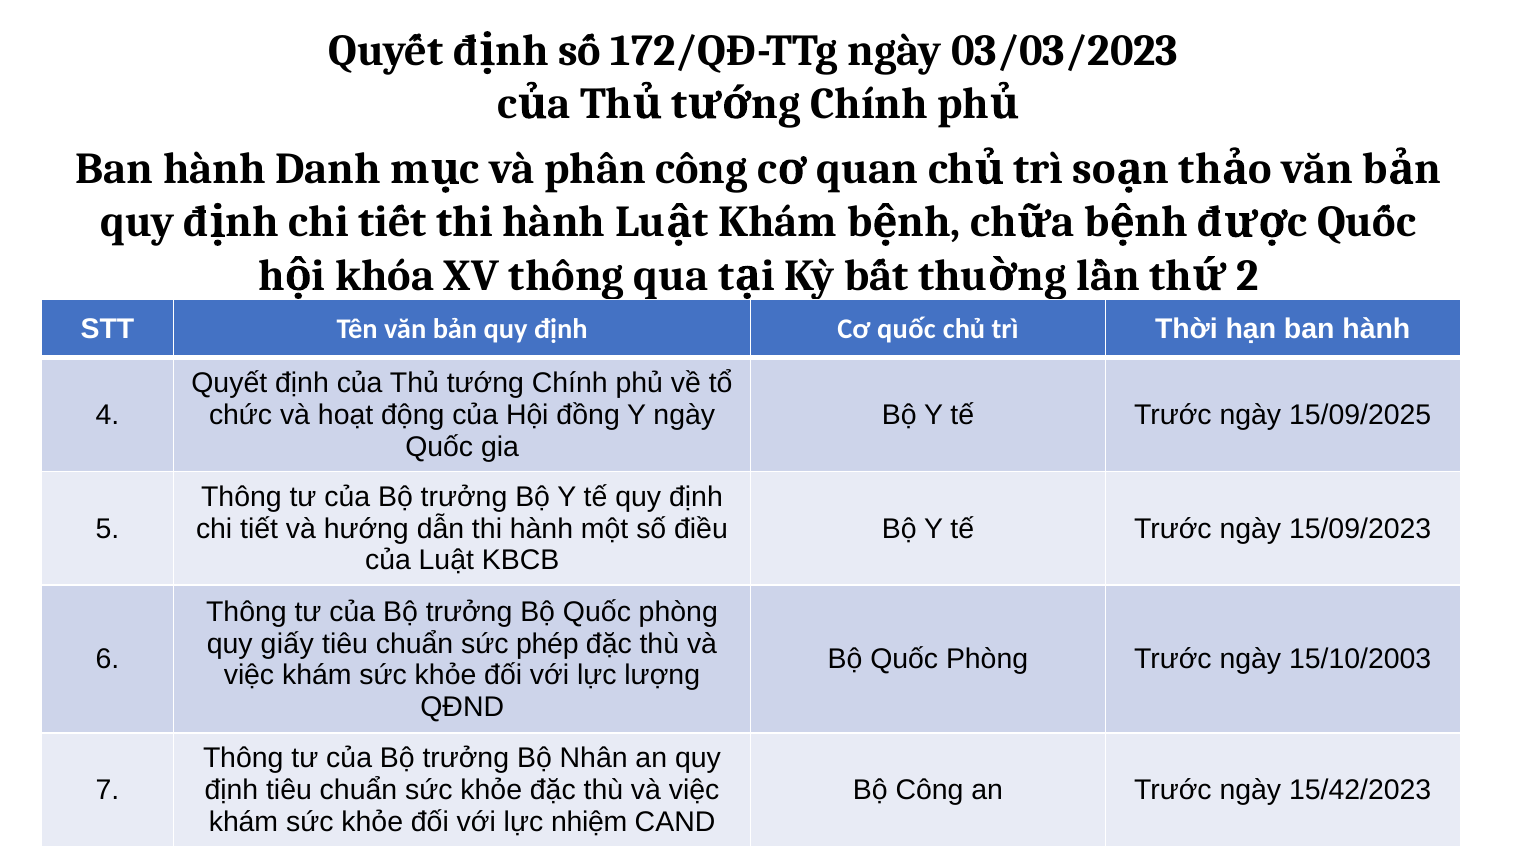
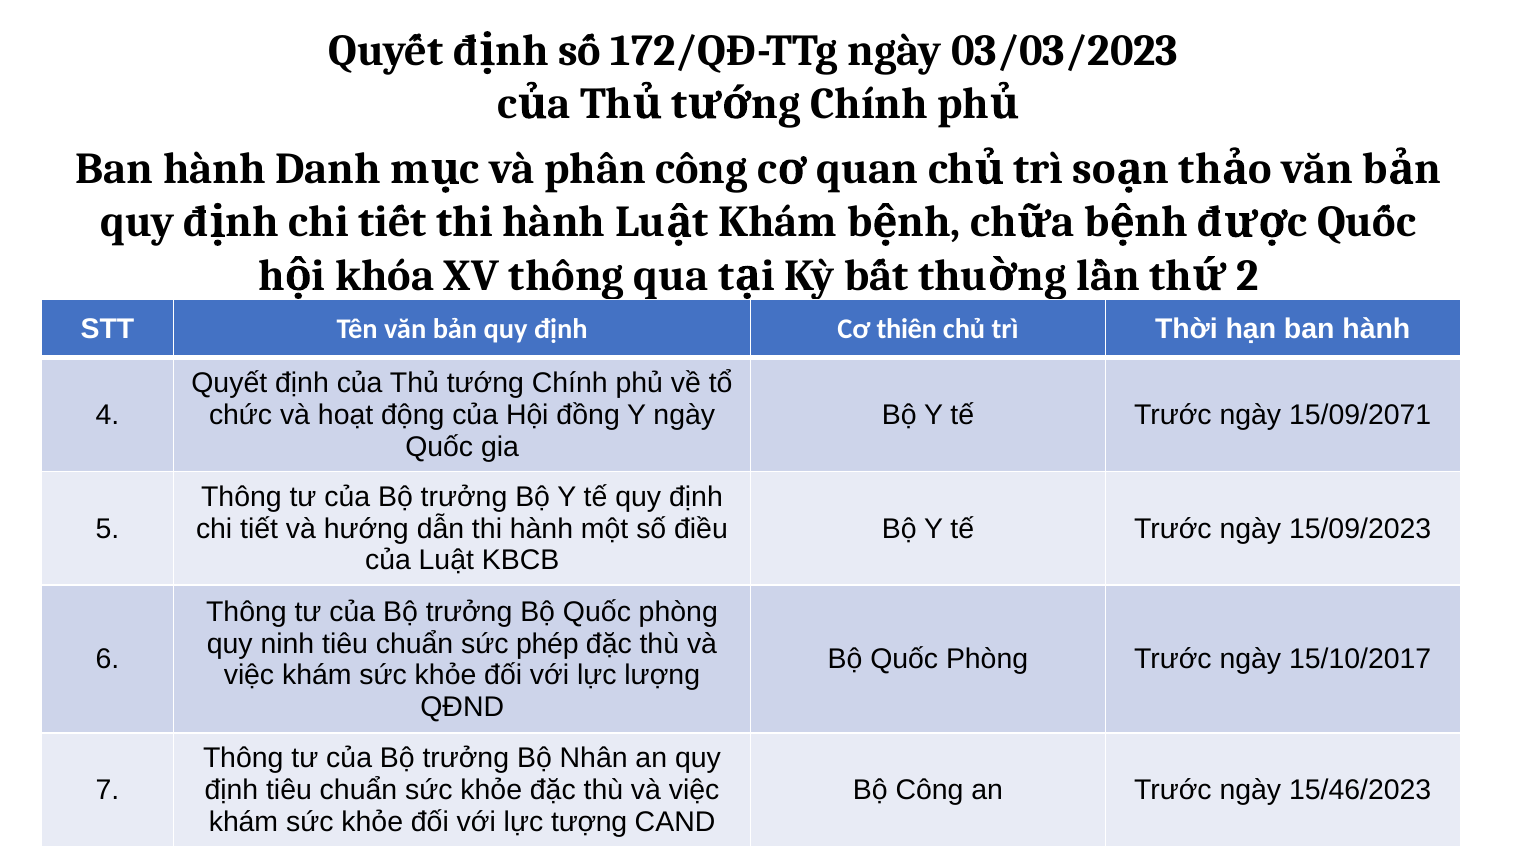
Cơ quốc: quốc -> thiên
15/09/2025: 15/09/2025 -> 15/09/2071
giấy: giấy -> ninh
15/10/2003: 15/10/2003 -> 15/10/2017
15/42/2023: 15/42/2023 -> 15/46/2023
nhiệm: nhiệm -> tượng
